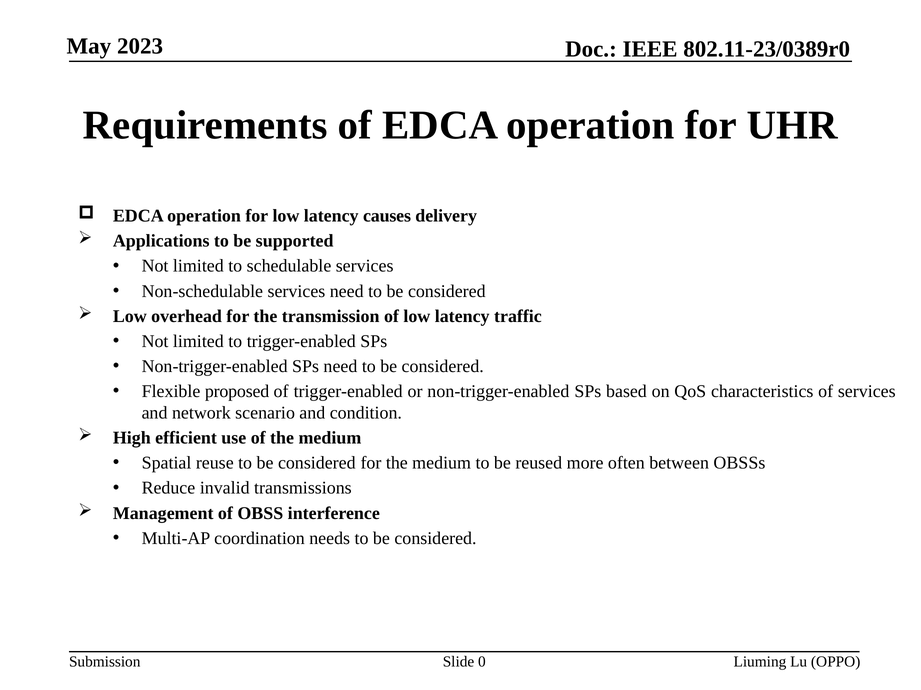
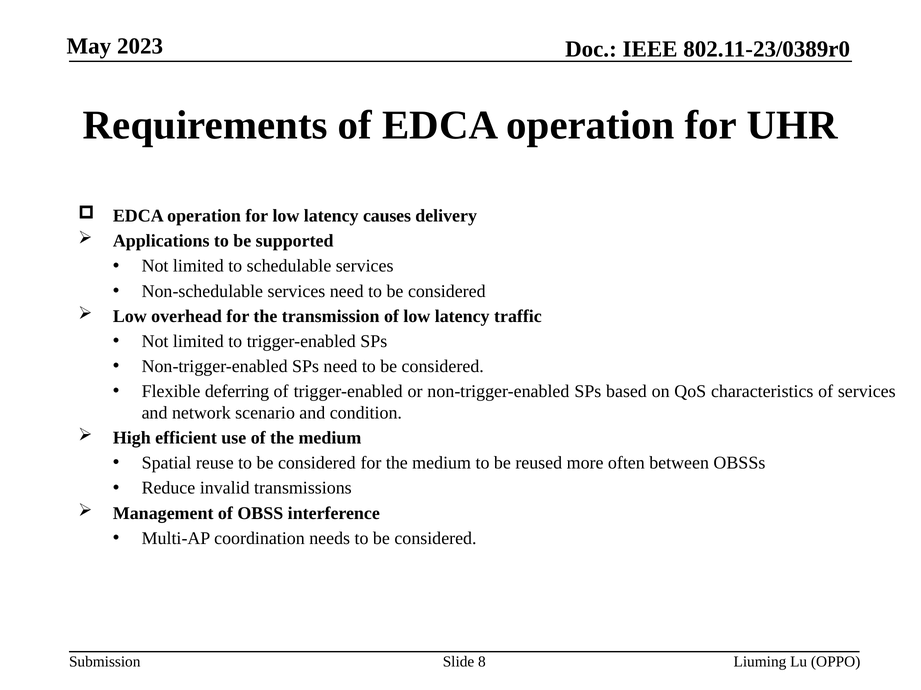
proposed: proposed -> deferring
0: 0 -> 8
